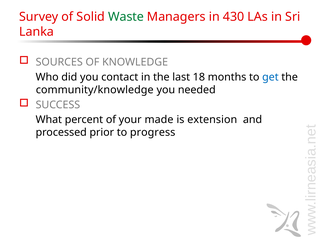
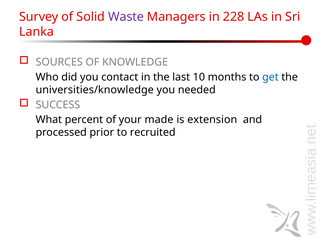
Waste colour: green -> purple
430: 430 -> 228
18: 18 -> 10
community/knowledge: community/knowledge -> universities/knowledge
progress: progress -> recruited
